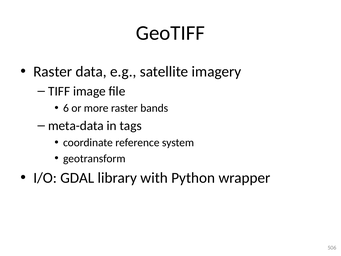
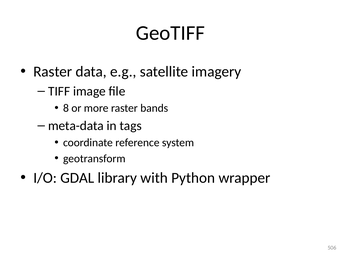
6: 6 -> 8
